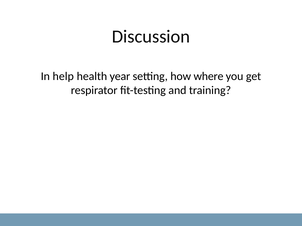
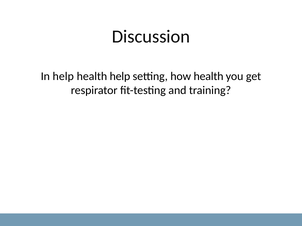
health year: year -> help
how where: where -> health
